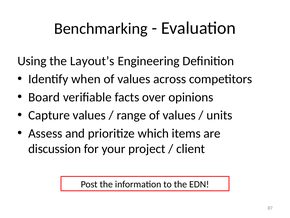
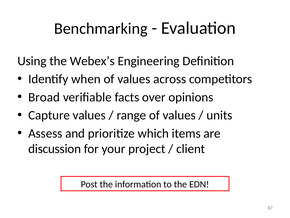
Layout’s: Layout’s -> Webex’s
Board: Board -> Broad
